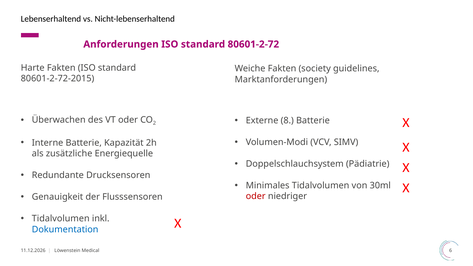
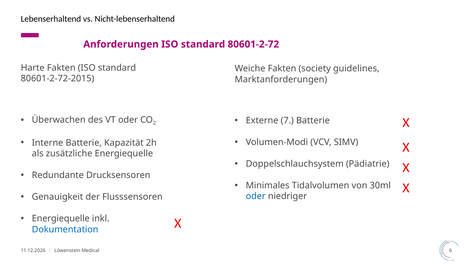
8: 8 -> 7
oder at (256, 196) colour: red -> blue
Tidalvolumen at (61, 219): Tidalvolumen -> Energiequelle
